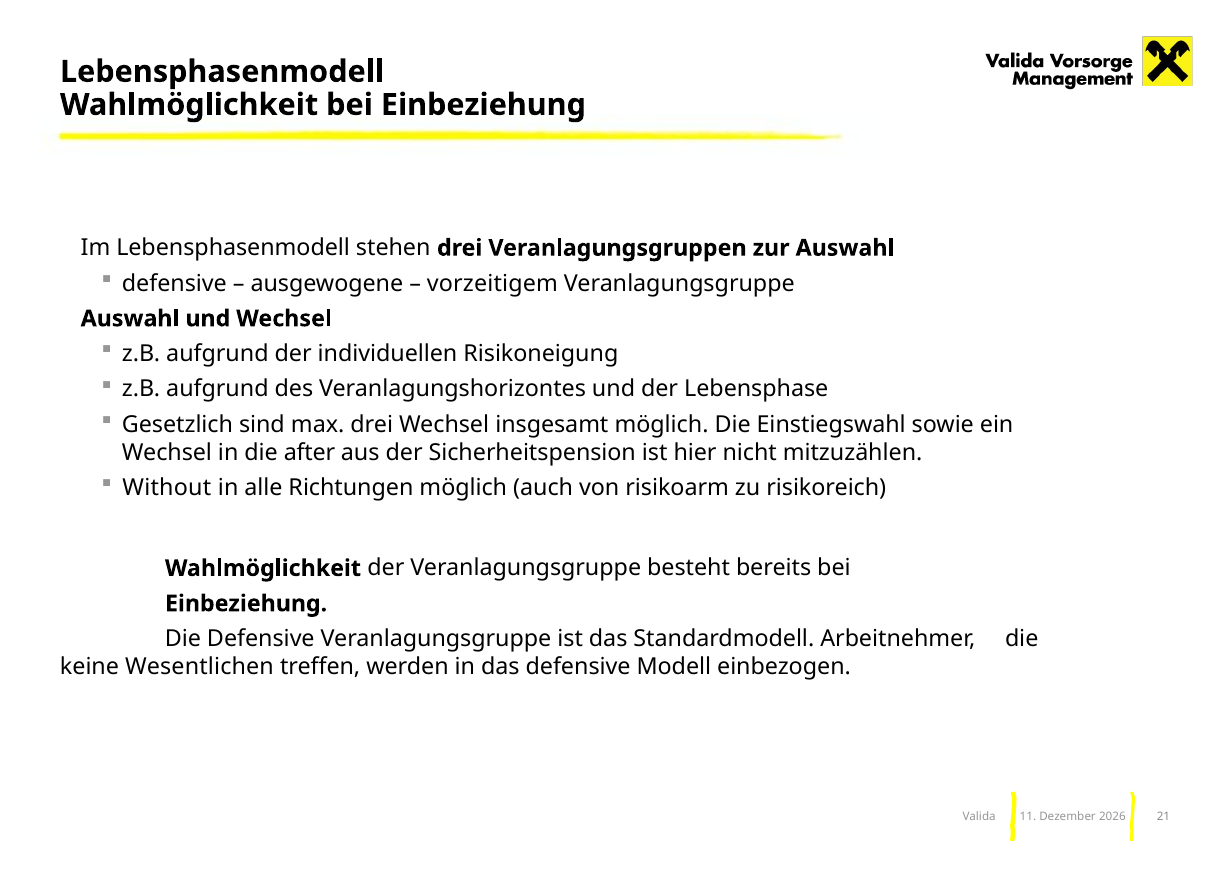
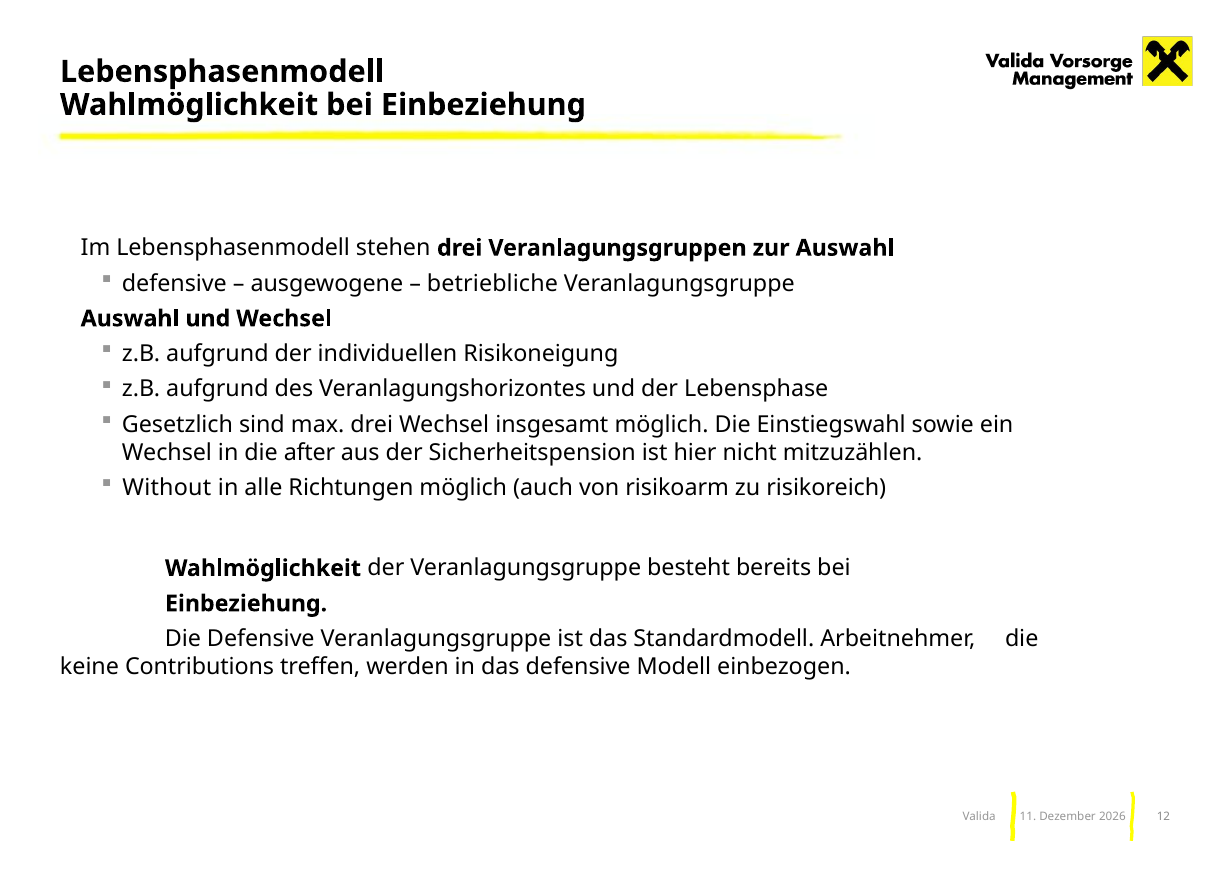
vorzeitigem: vorzeitigem -> betriebliche
Wesentlichen: Wesentlichen -> Contributions
21: 21 -> 12
